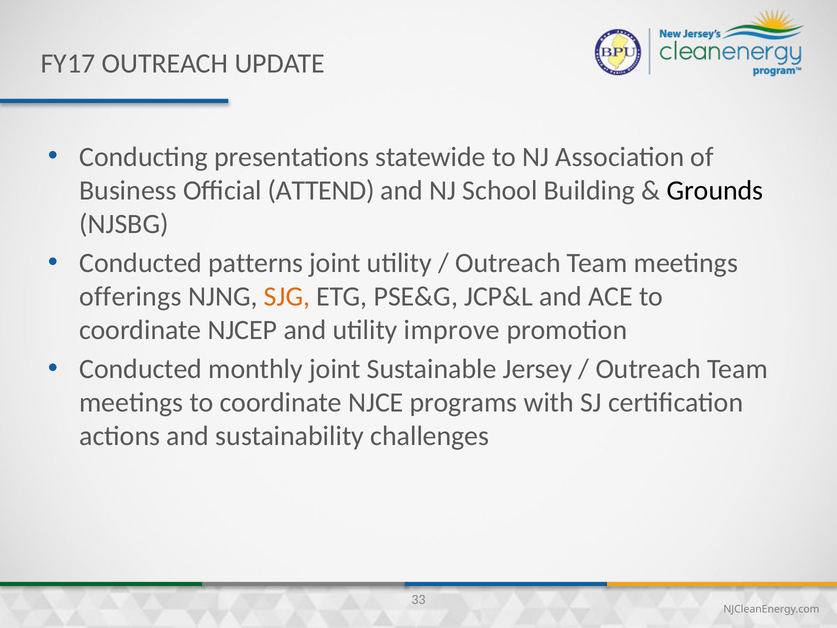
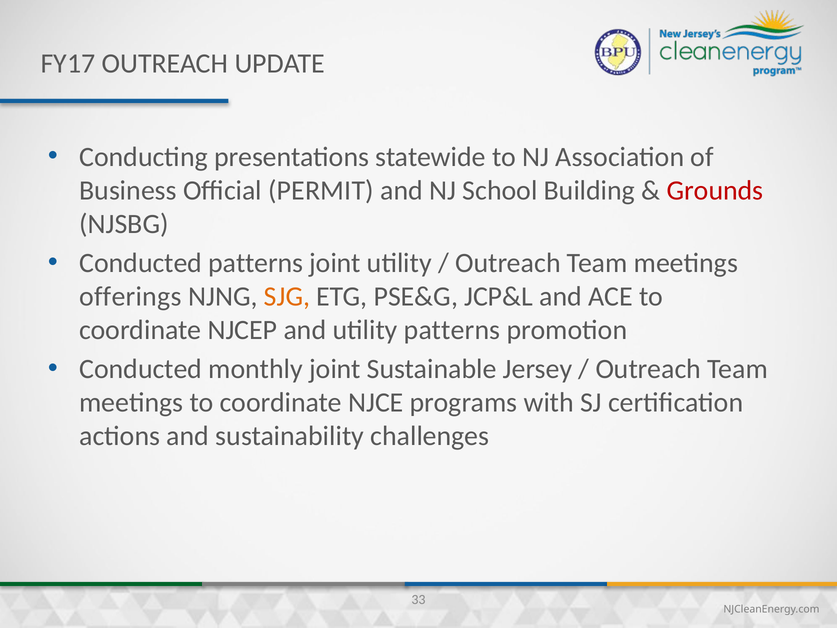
ATTEND: ATTEND -> PERMIT
Grounds colour: black -> red
utility improve: improve -> patterns
